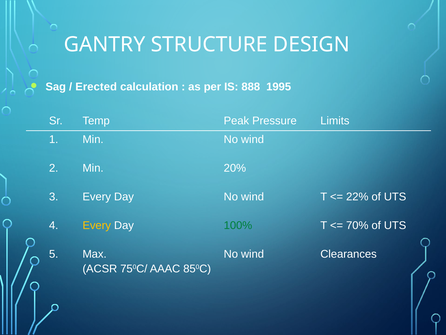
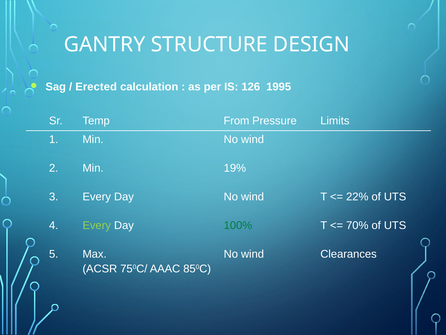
888: 888 -> 126
Peak: Peak -> From
20%: 20% -> 19%
Every at (97, 225) colour: yellow -> light green
